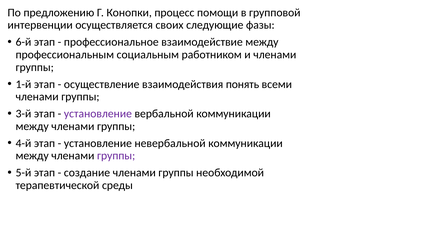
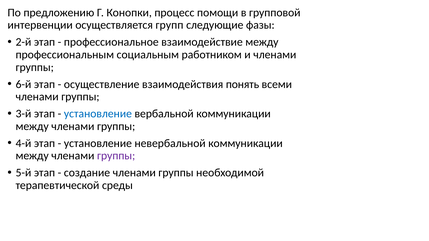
своих: своих -> групп
6-й: 6-й -> 2-й
1-й: 1-й -> 6-й
установление at (98, 114) colour: purple -> blue
